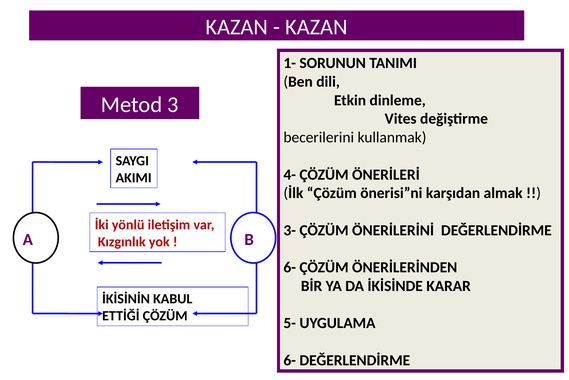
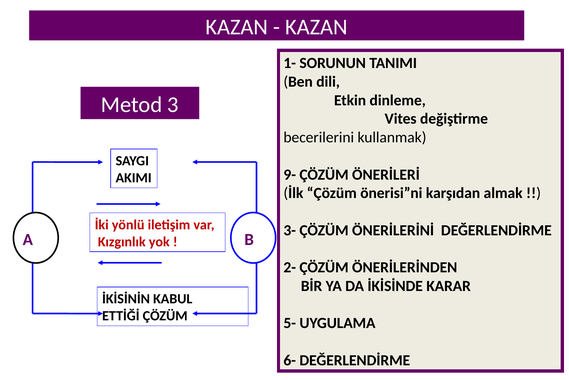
4-: 4- -> 9-
6- at (290, 267): 6- -> 2-
